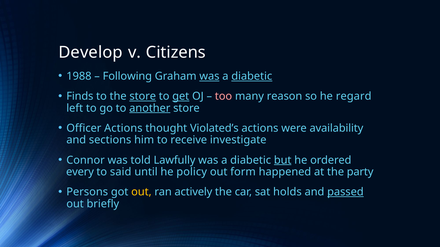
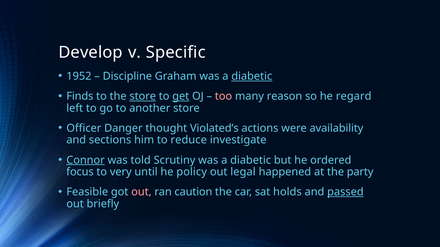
Citizens: Citizens -> Specific
1988: 1988 -> 1952
Following: Following -> Discipline
was at (209, 76) underline: present -> none
another underline: present -> none
Officer Actions: Actions -> Danger
receive: receive -> reduce
Connor underline: none -> present
Lawfully: Lawfully -> Scrutiny
but underline: present -> none
every: every -> focus
said: said -> very
form: form -> legal
Persons: Persons -> Feasible
out at (141, 192) colour: yellow -> pink
actively: actively -> caution
